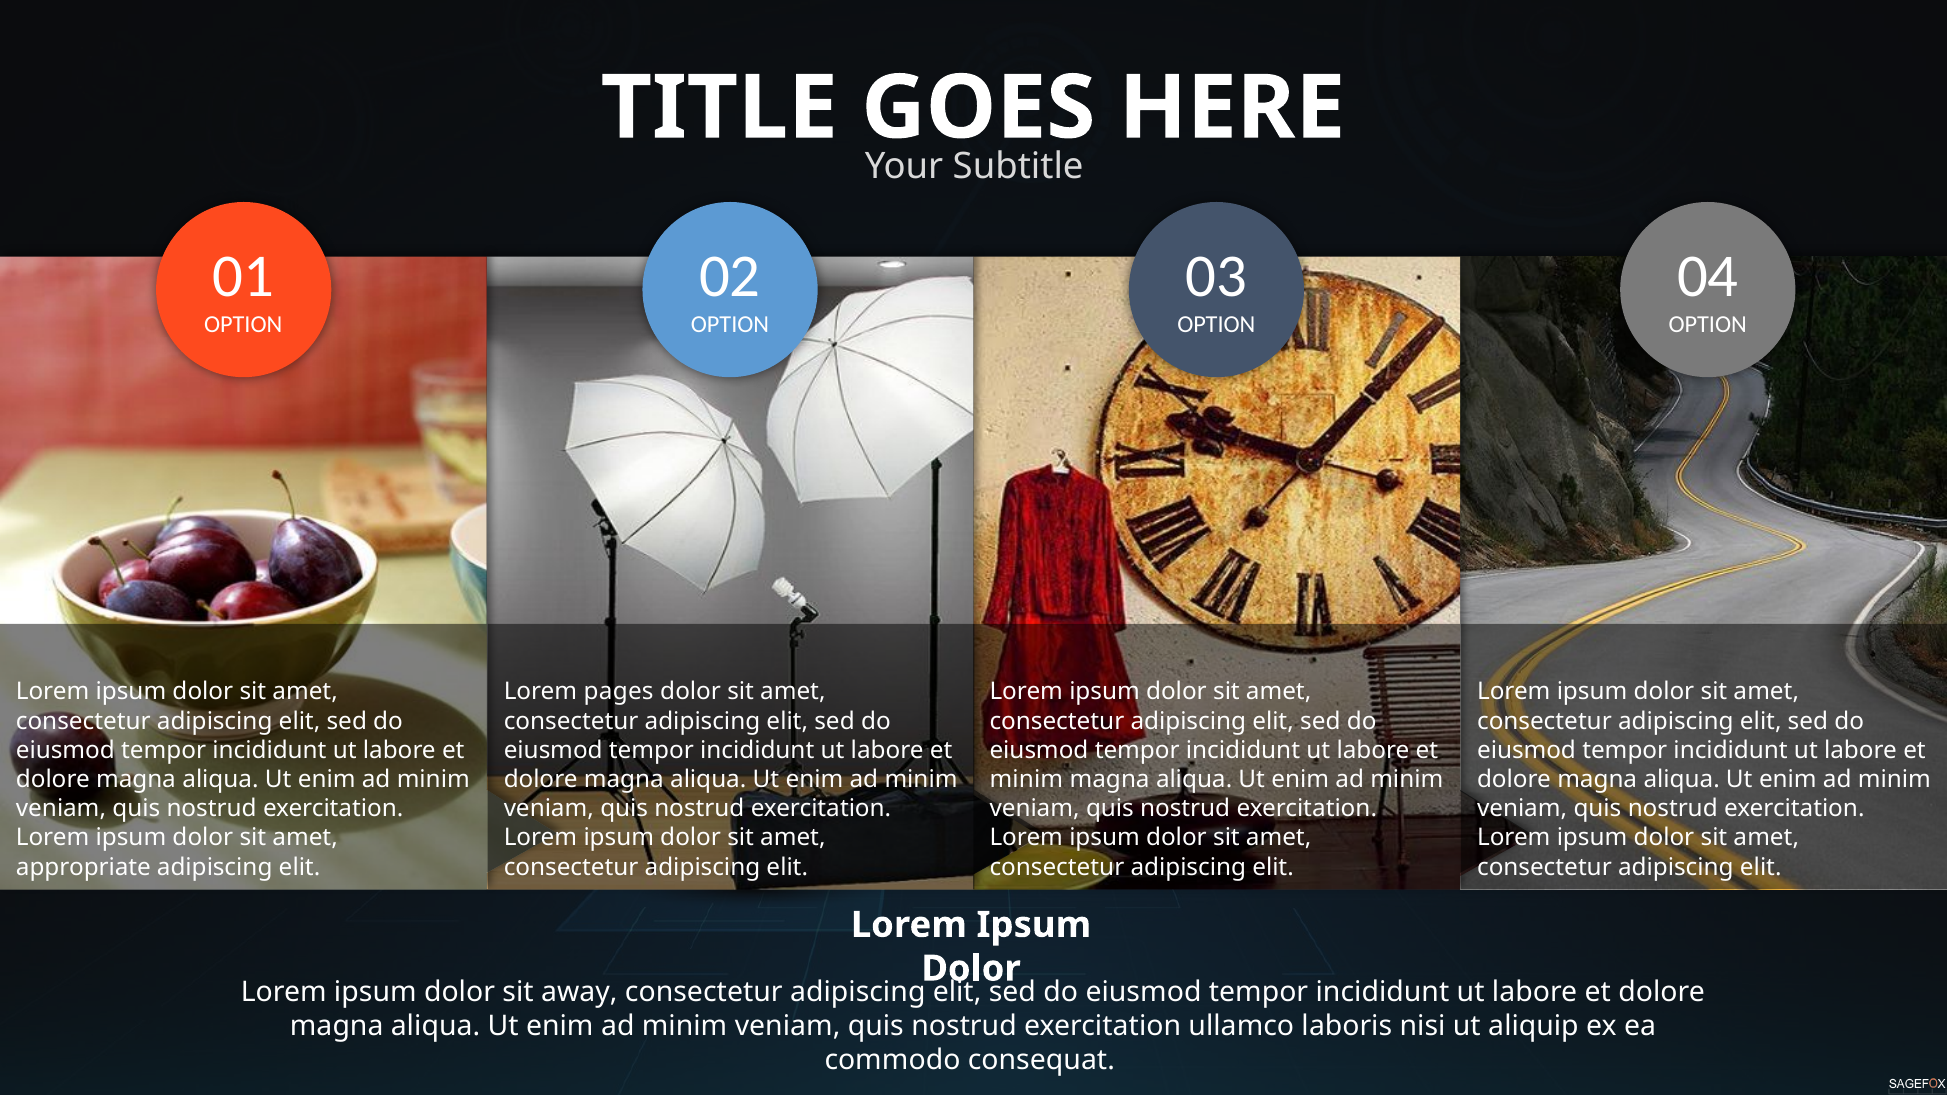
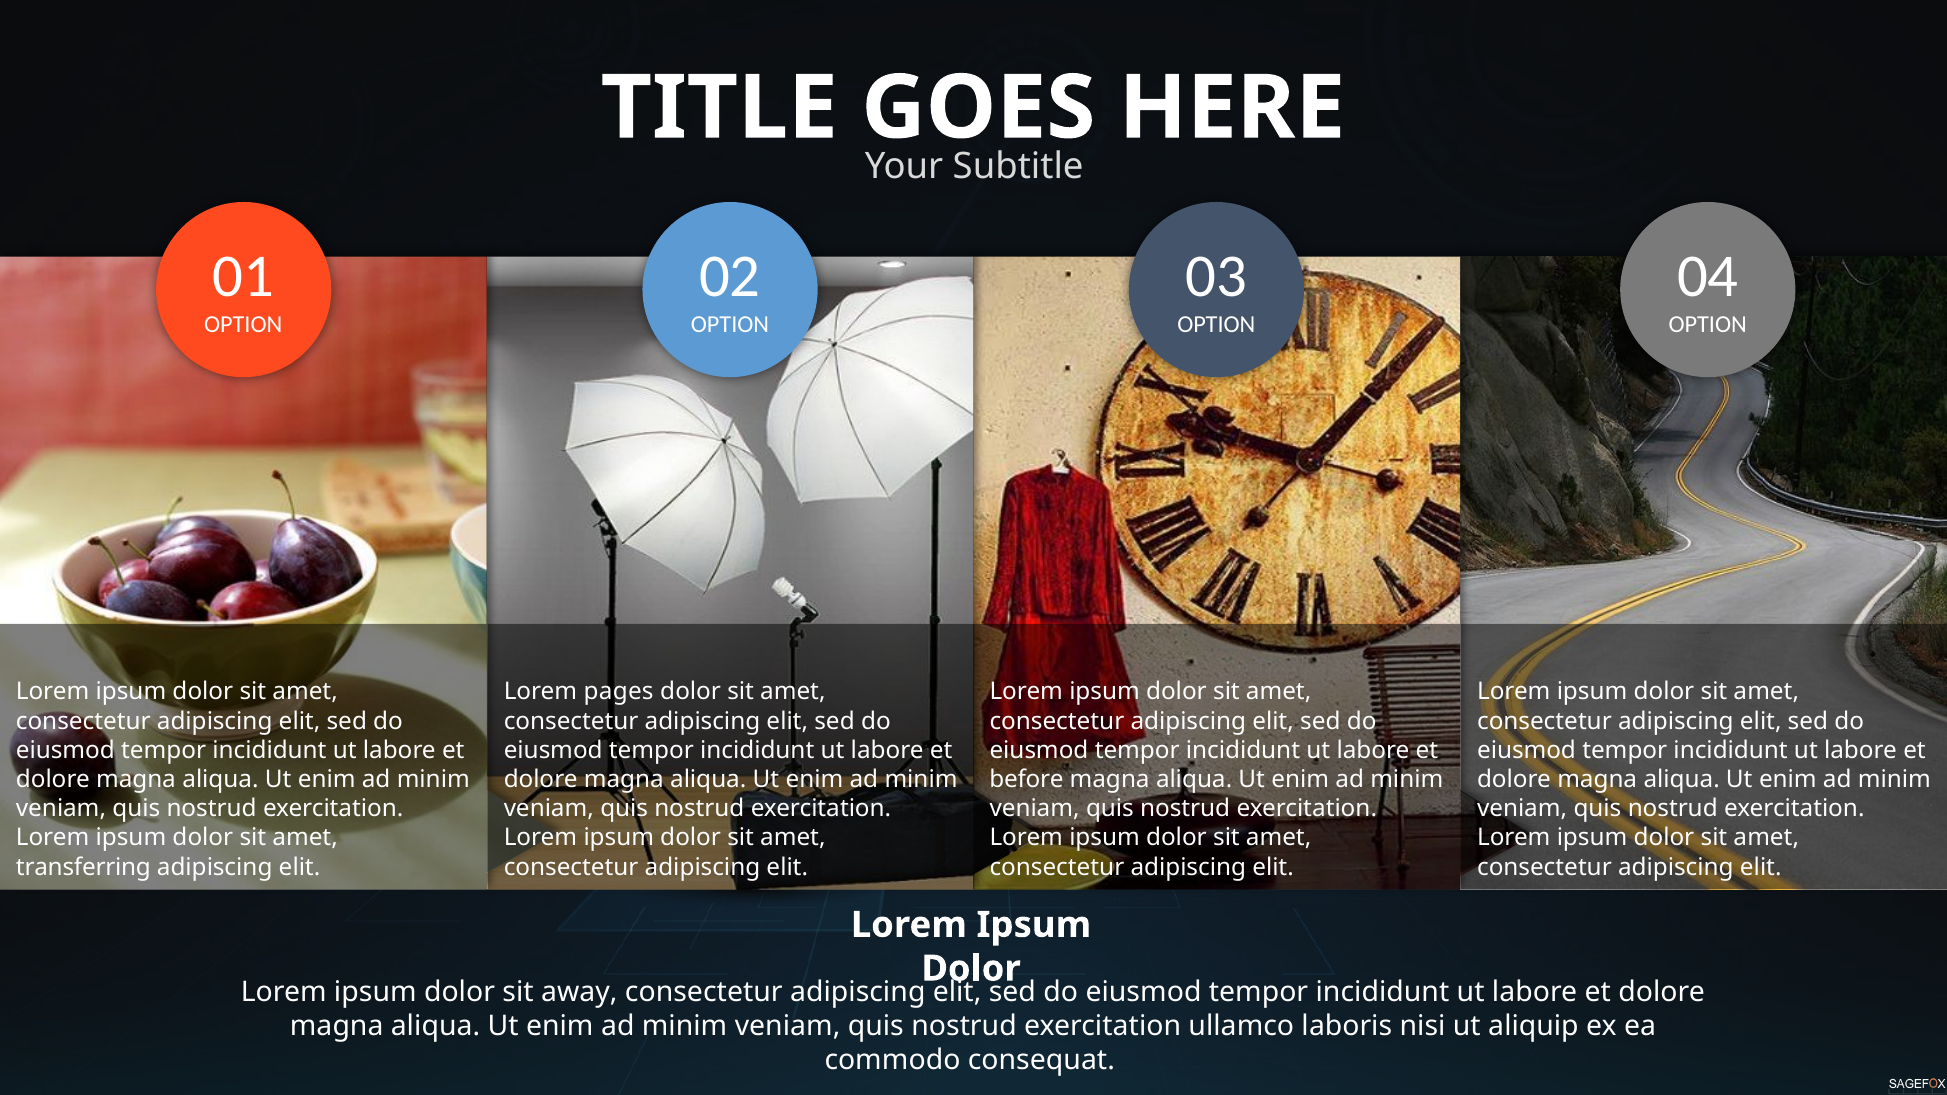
minim at (1026, 780): minim -> before
appropriate: appropriate -> transferring
